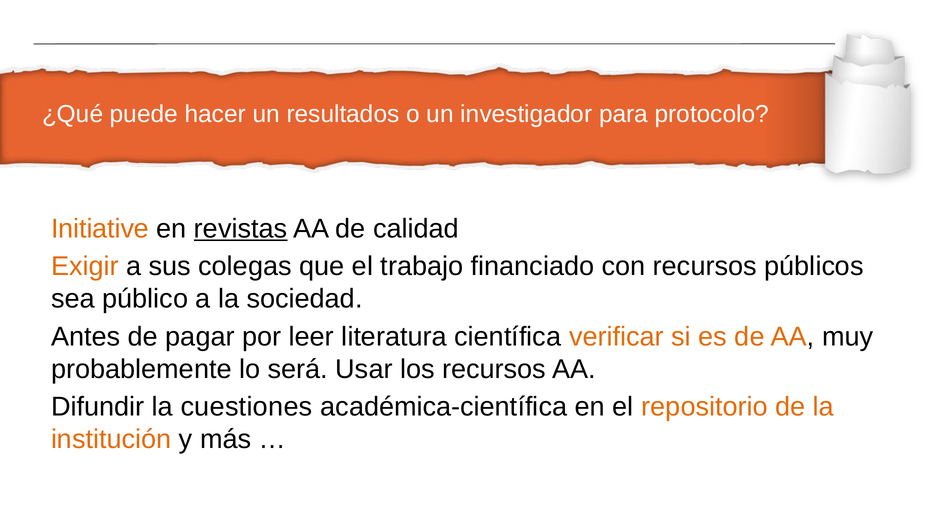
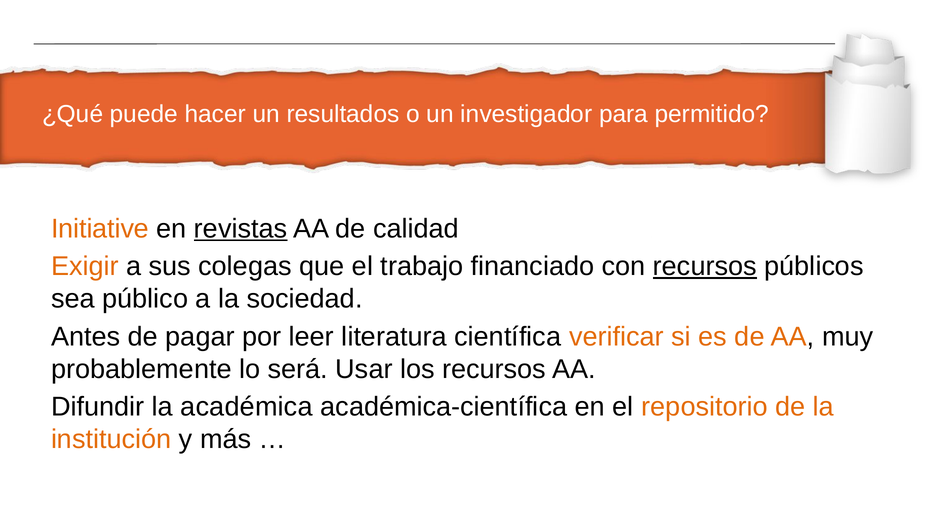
protocolo: protocolo -> permitido
recursos at (705, 266) underline: none -> present
cuestiones: cuestiones -> académica
